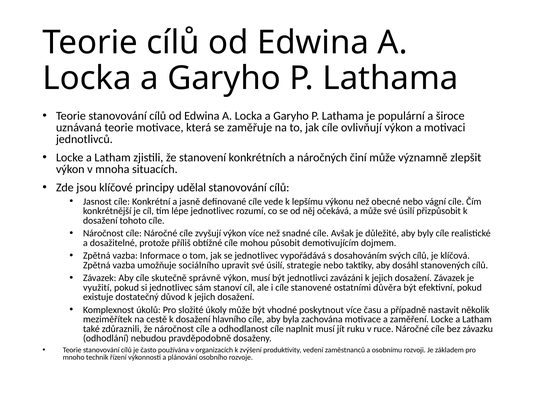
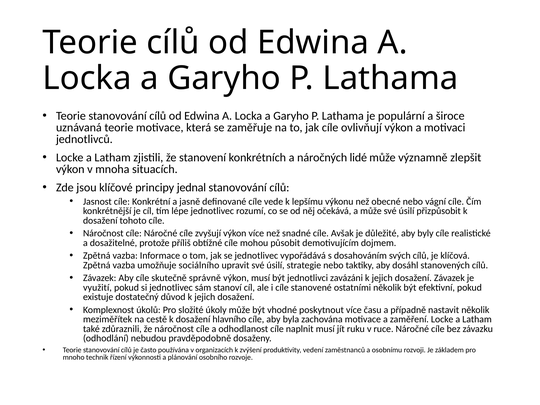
činí: činí -> lidé
udělal: udělal -> jednal
ostatními důvěra: důvěra -> několik
